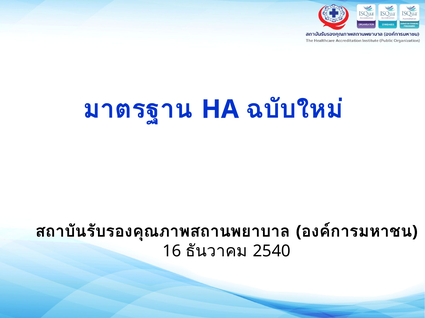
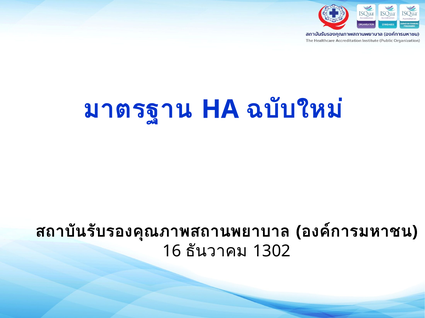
2540: 2540 -> 1302
